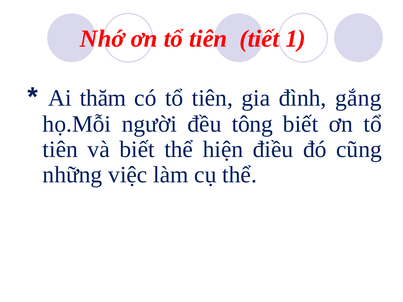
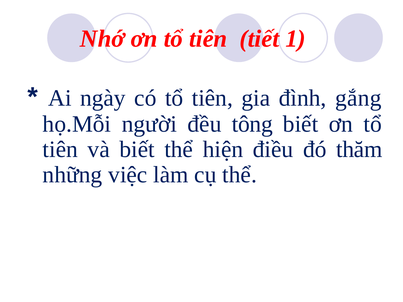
thăm: thăm -> ngày
cũng: cũng -> thăm
